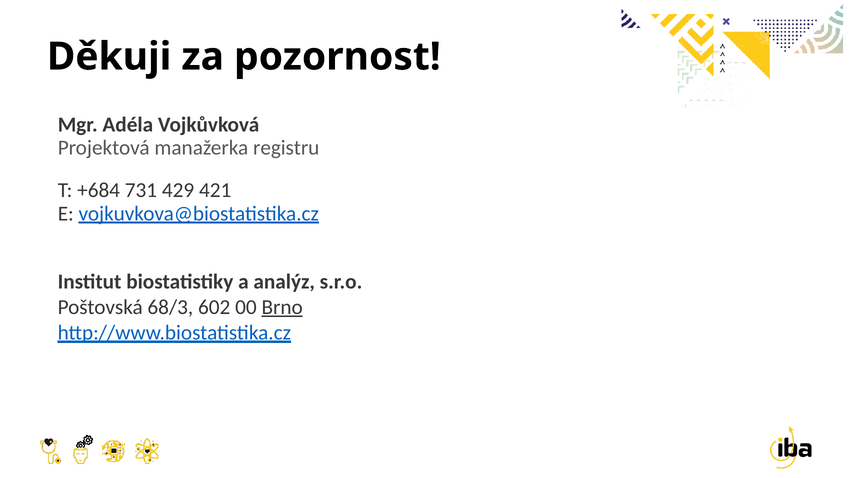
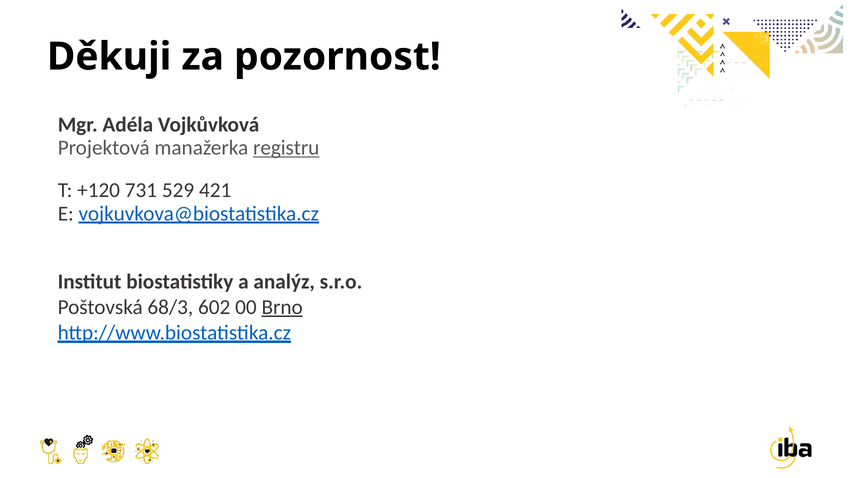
registru underline: none -> present
+684: +684 -> +120
429: 429 -> 529
